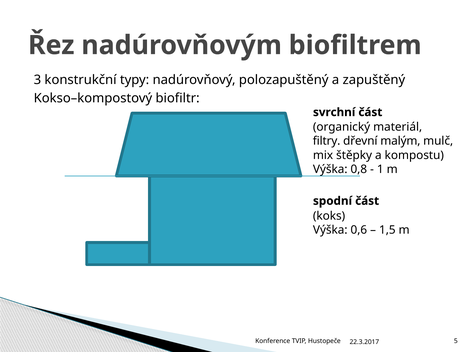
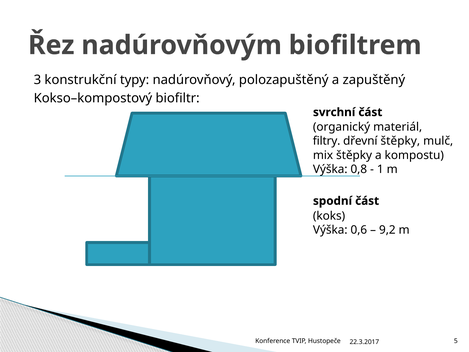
dřevní malým: malým -> štěpky
1,5: 1,5 -> 9,2
